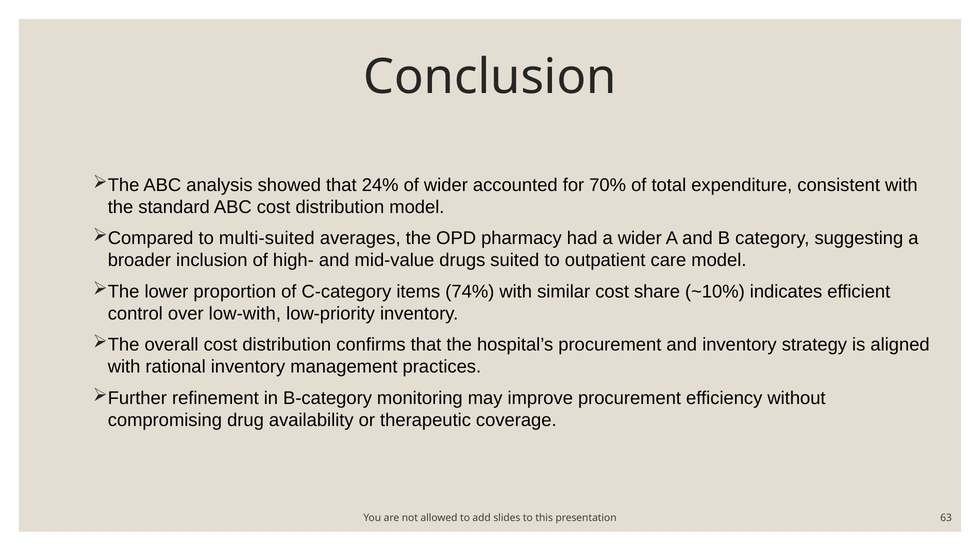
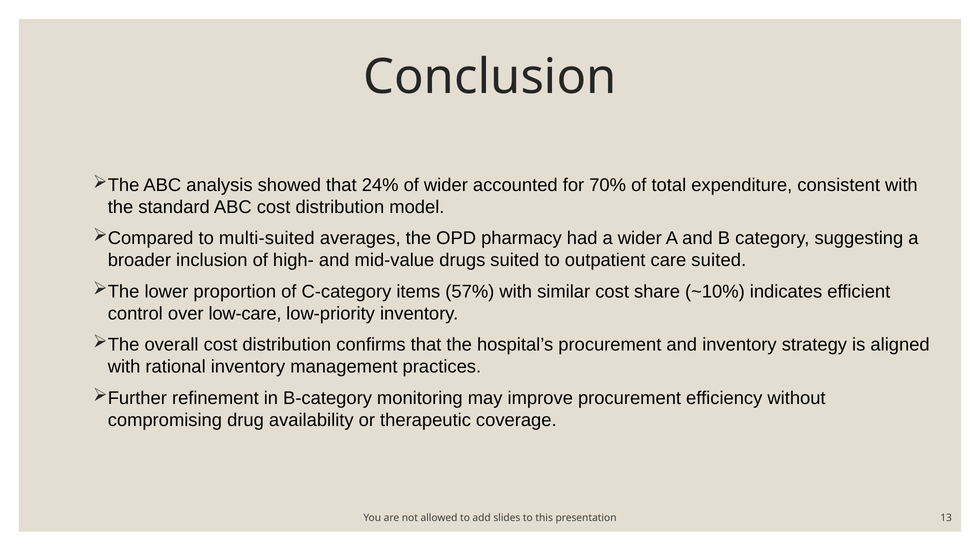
care model: model -> suited
74%: 74% -> 57%
low-with: low-with -> low-care
63: 63 -> 13
